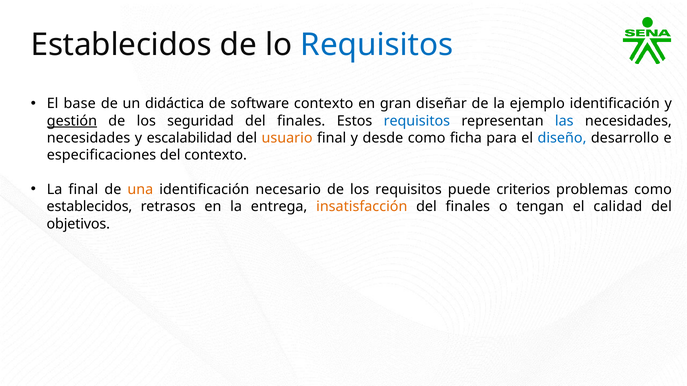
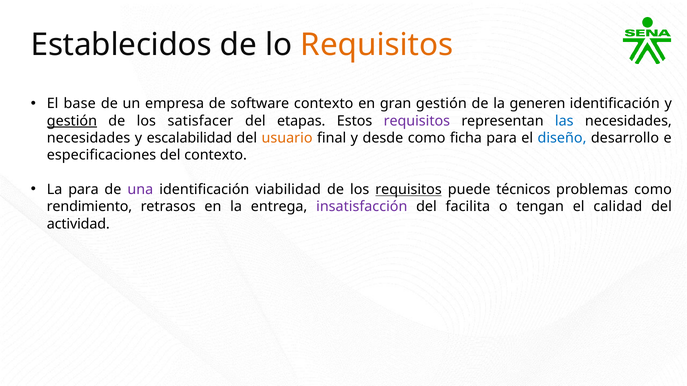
Requisitos at (377, 45) colour: blue -> orange
didáctica: didáctica -> empresa
gran diseñar: diseñar -> gestión
ejemplo: ejemplo -> generen
seguridad: seguridad -> satisfacer
finales at (301, 121): finales -> etapas
requisitos at (417, 121) colour: blue -> purple
La final: final -> para
una colour: orange -> purple
necesario: necesario -> viabilidad
requisitos at (409, 190) underline: none -> present
criterios: criterios -> técnicos
establecidos at (89, 207): establecidos -> rendimiento
insatisfacción colour: orange -> purple
finales at (468, 207): finales -> facilita
objetivos: objetivos -> actividad
